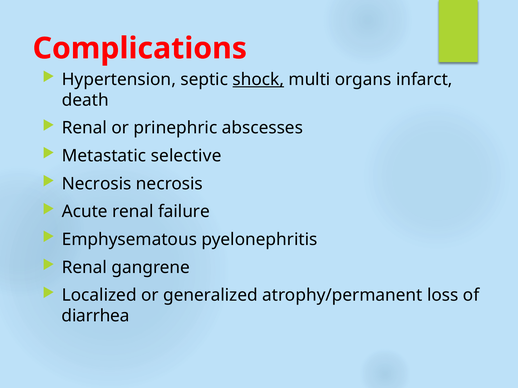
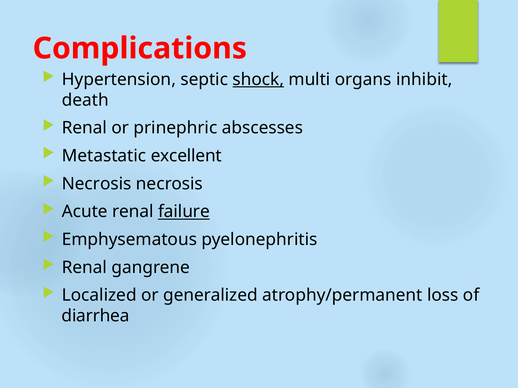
infarct: infarct -> inhibit
selective: selective -> excellent
failure underline: none -> present
